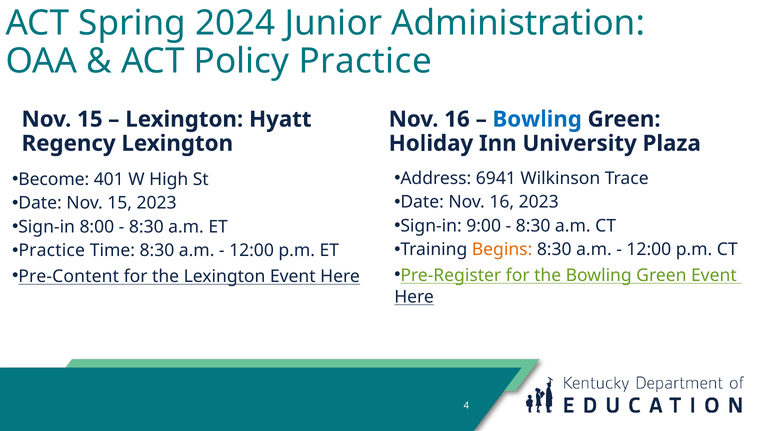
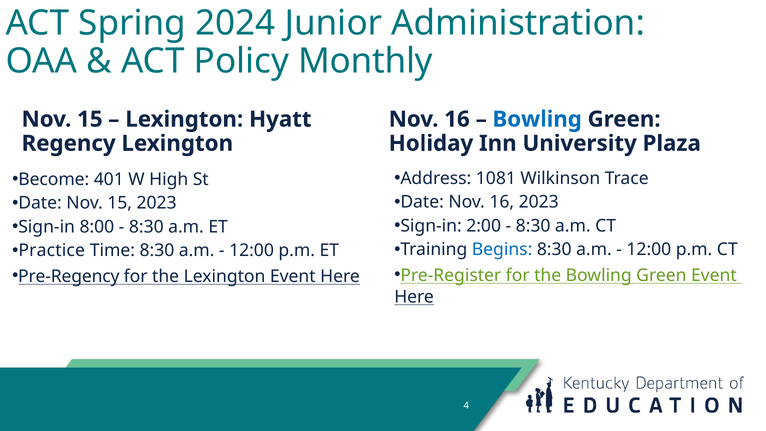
Policy Practice: Practice -> Monthly
6941: 6941 -> 1081
9:00: 9:00 -> 2:00
Begins colour: orange -> blue
Pre-Content: Pre-Content -> Pre-Regency
